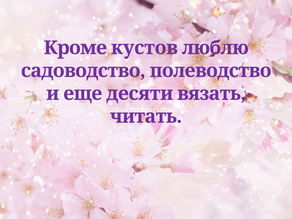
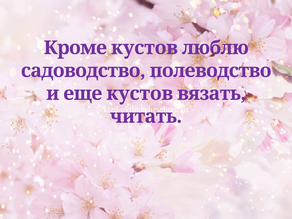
еще десяти: десяти -> кустов
